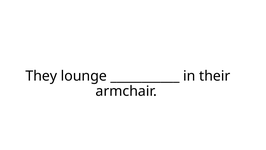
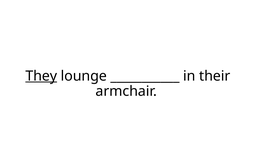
They underline: none -> present
